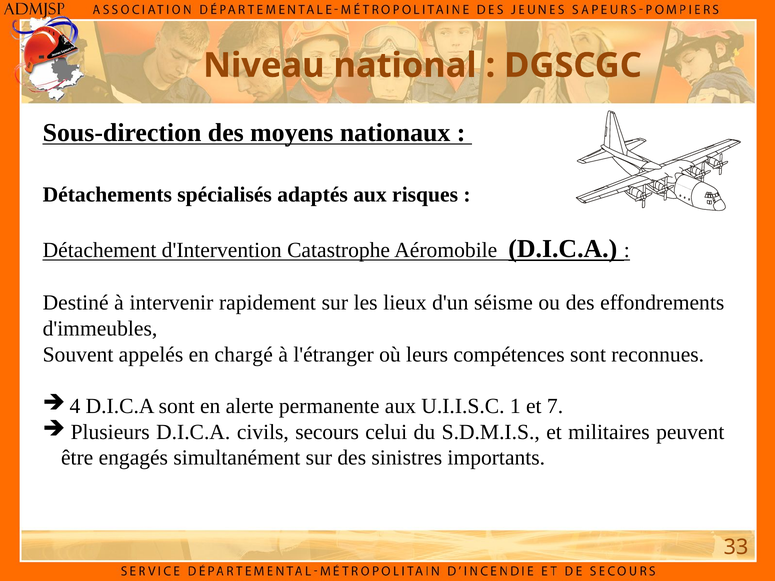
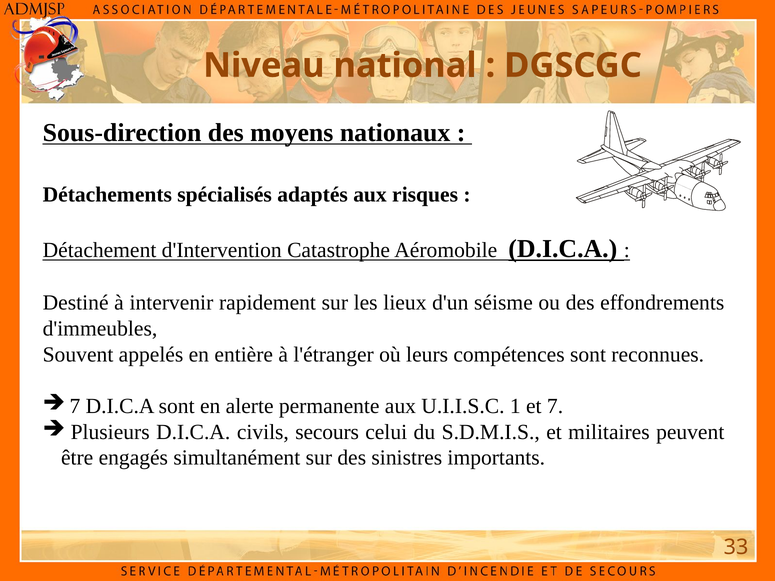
chargé: chargé -> entière
4 at (75, 406): 4 -> 7
